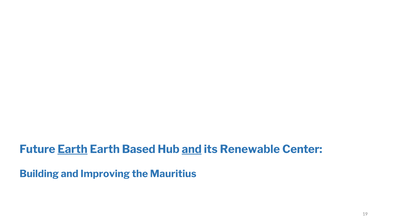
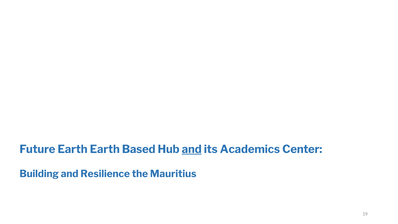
Earth at (73, 149) underline: present -> none
Renewable: Renewable -> Academics
Improving: Improving -> Resilience
